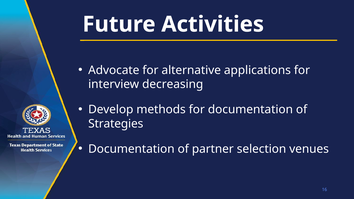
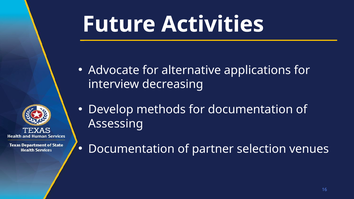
Strategies: Strategies -> Assessing
